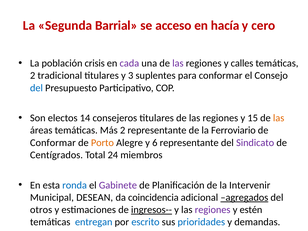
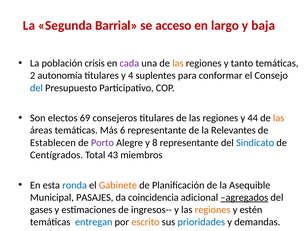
hacía: hacía -> largo
cero: cero -> baja
las at (178, 63) colour: purple -> orange
calles: calles -> tanto
tradicional: tradicional -> autonomía
3: 3 -> 4
14: 14 -> 69
15: 15 -> 44
Más 2: 2 -> 6
Ferroviario: Ferroviario -> Relevantes
Conformar at (53, 143): Conformar -> Establecen
Porto colour: orange -> purple
6: 6 -> 8
Sindicato colour: purple -> blue
24: 24 -> 43
Gabinete colour: purple -> orange
Intervenir: Intervenir -> Asequible
DESEAN: DESEAN -> PASAJES
otros: otros -> gases
ingresos-- underline: present -> none
regiones at (213, 210) colour: purple -> orange
escrito colour: blue -> orange
